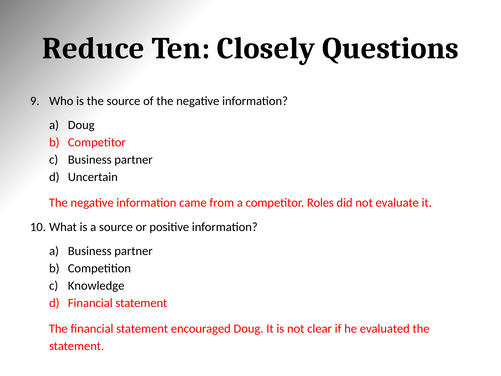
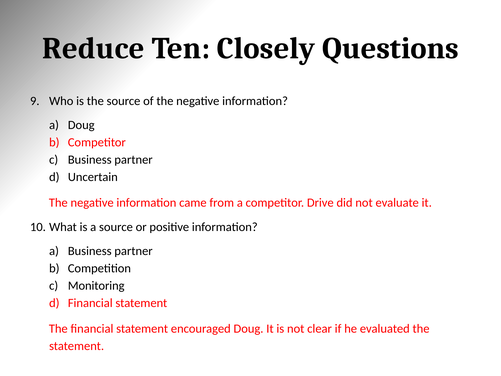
Roles: Roles -> Drive
Knowledge: Knowledge -> Monitoring
